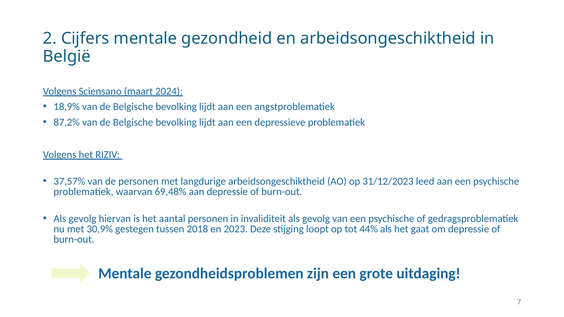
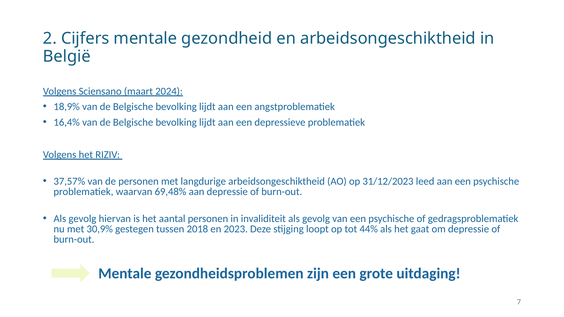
87,2%: 87,2% -> 16,4%
